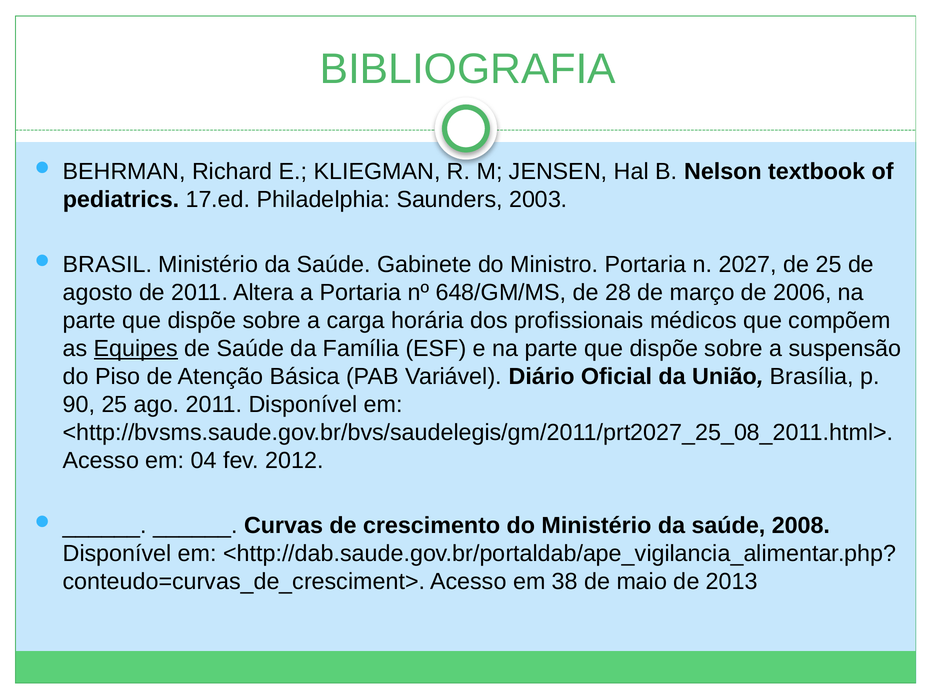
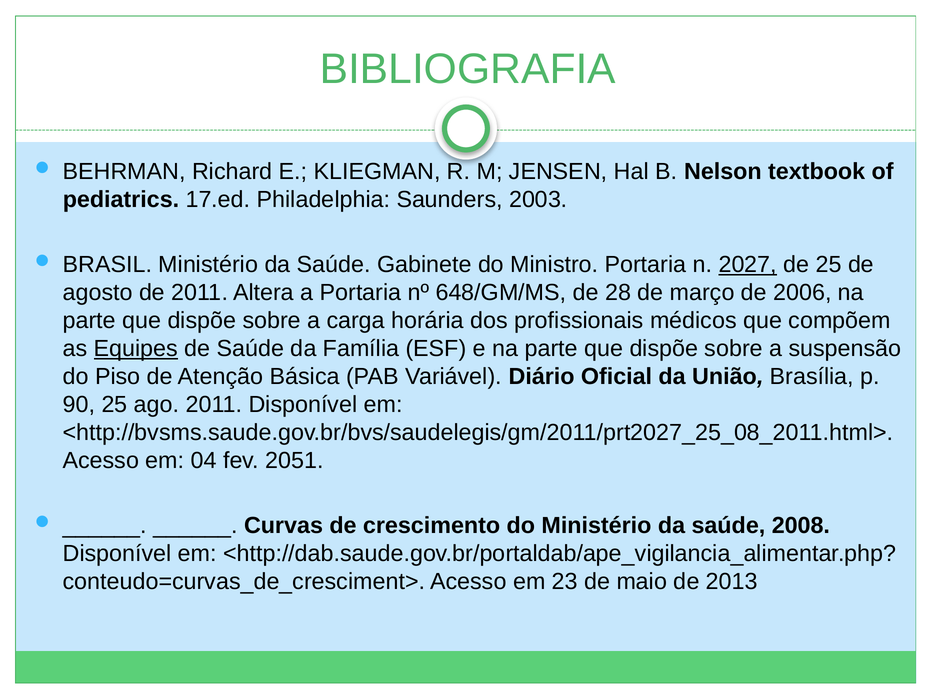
2027 underline: none -> present
2012: 2012 -> 2051
38: 38 -> 23
